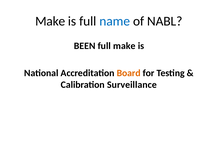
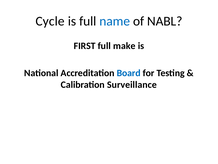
Make at (50, 21): Make -> Cycle
BEEN: BEEN -> FIRST
Board colour: orange -> blue
